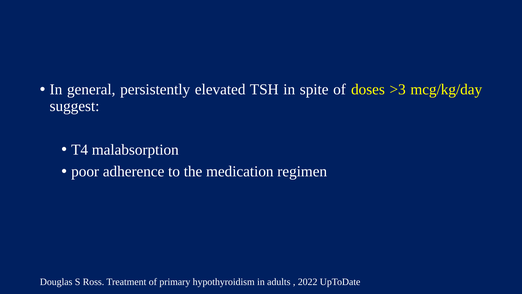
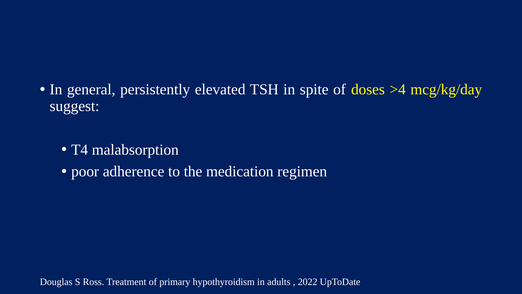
>3: >3 -> >4
